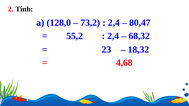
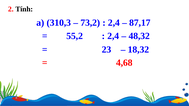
128,0: 128,0 -> 310,3
80,47: 80,47 -> 87,17
68,32: 68,32 -> 48,32
